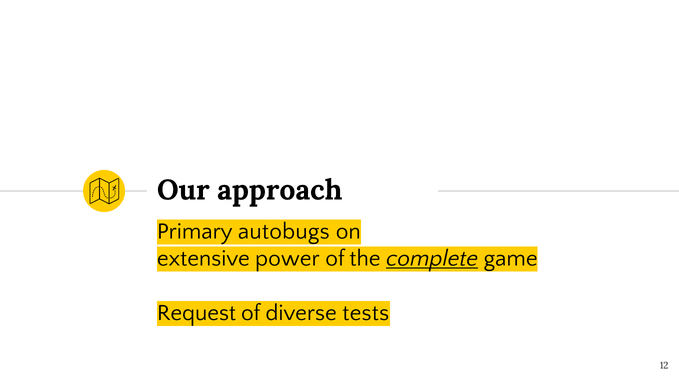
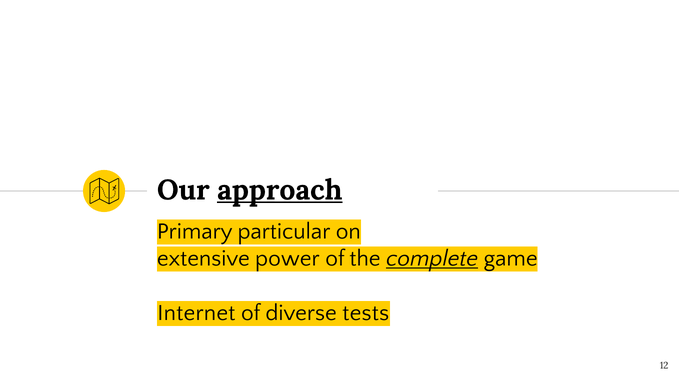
approach underline: none -> present
autobugs: autobugs -> particular
Request: Request -> Internet
